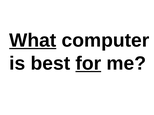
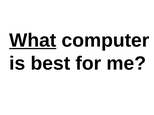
for underline: present -> none
